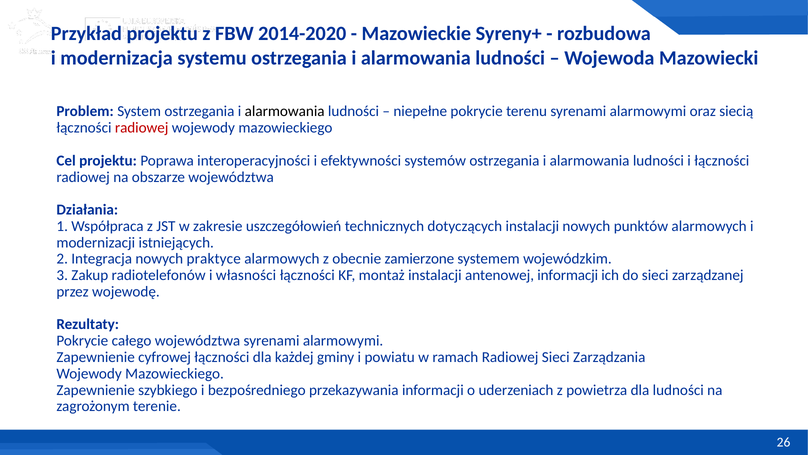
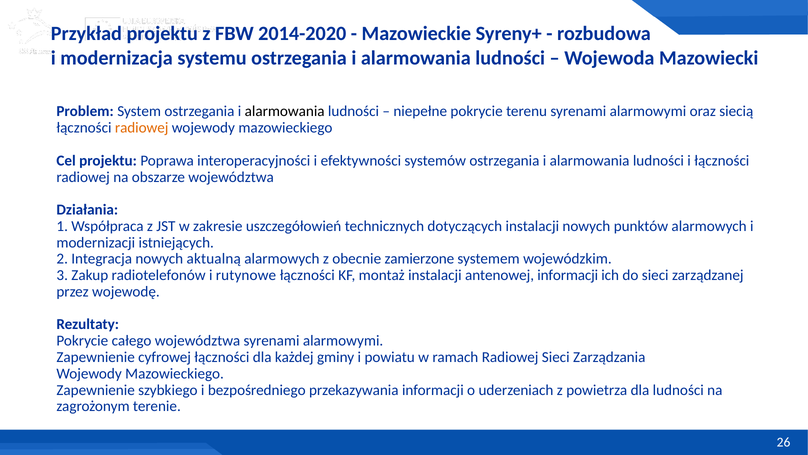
radiowej at (142, 128) colour: red -> orange
praktyce: praktyce -> aktualną
własności: własności -> rutynowe
